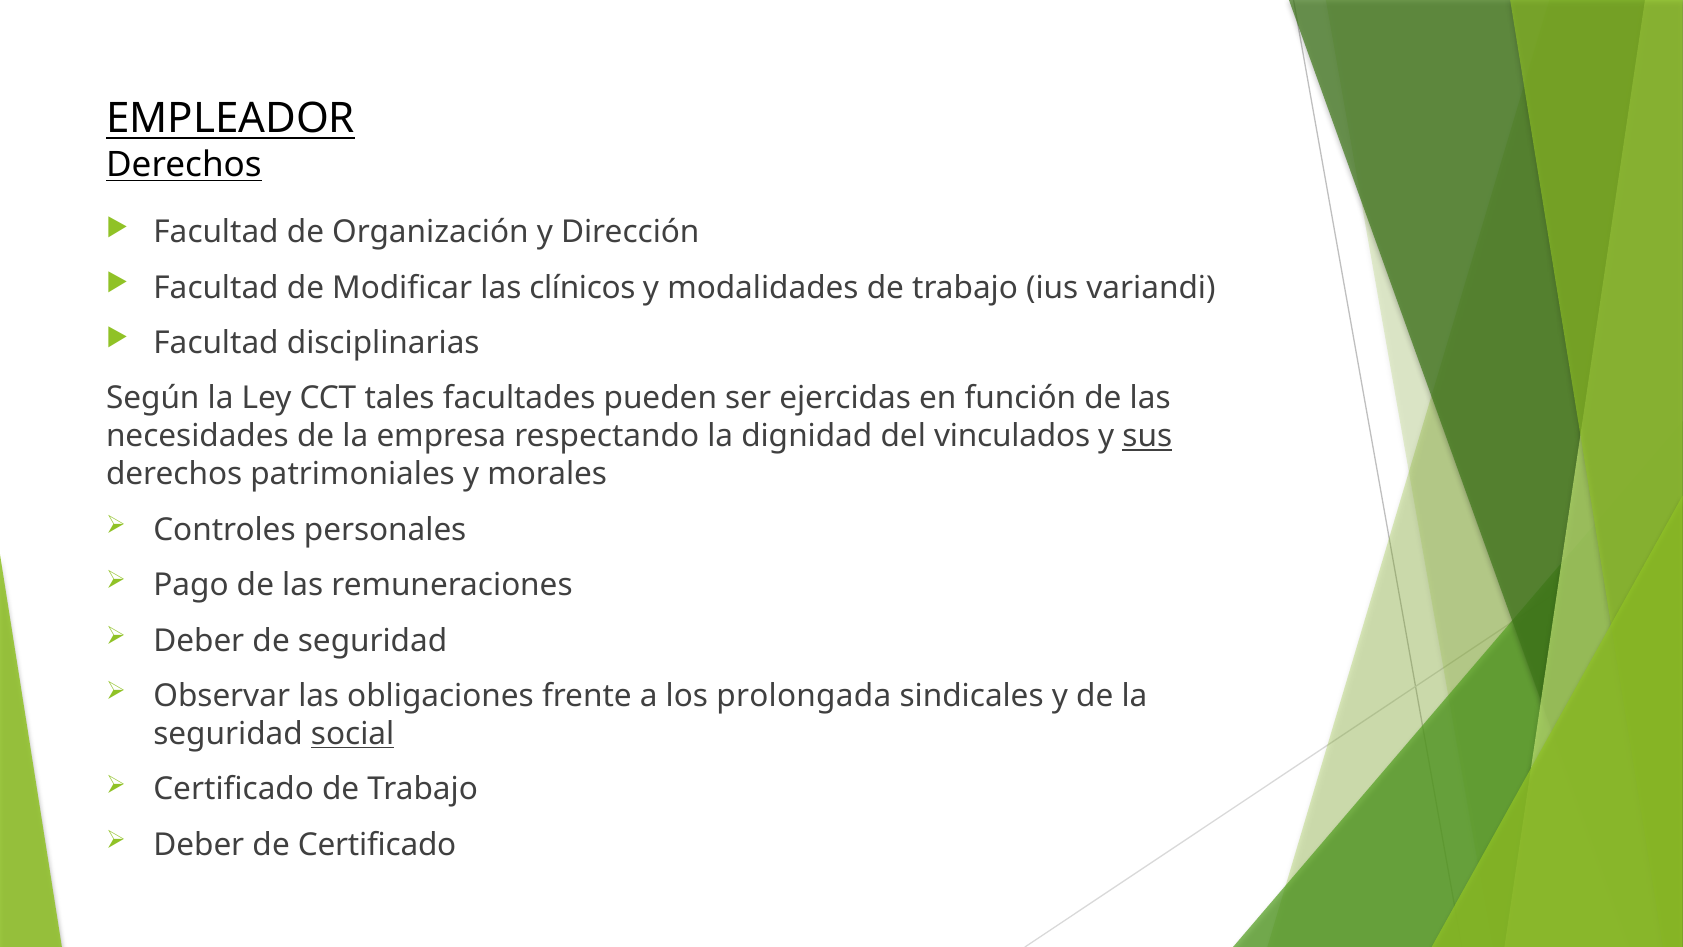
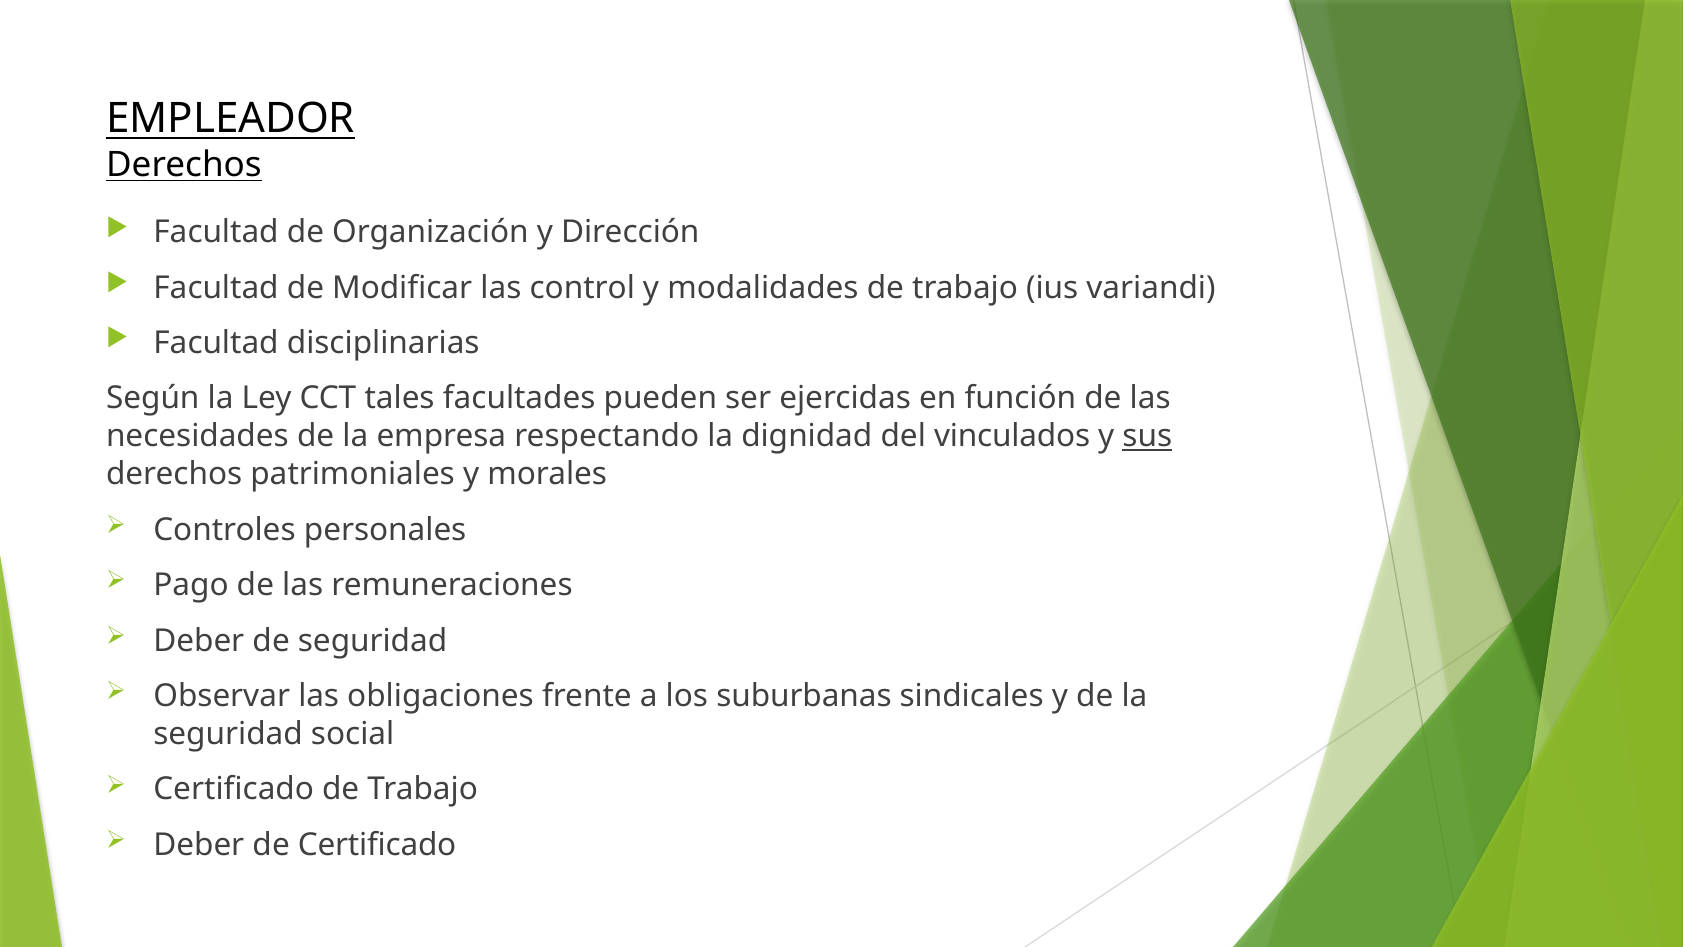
clínicos: clínicos -> control
prolongada: prolongada -> suburbanas
social underline: present -> none
